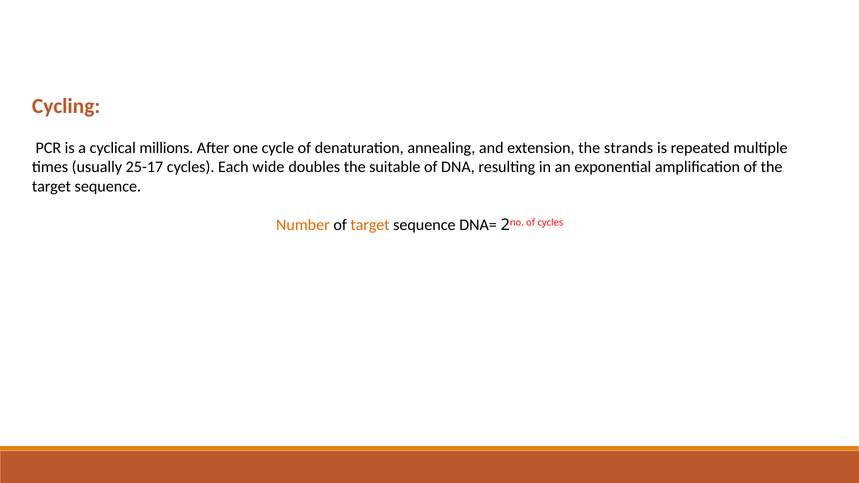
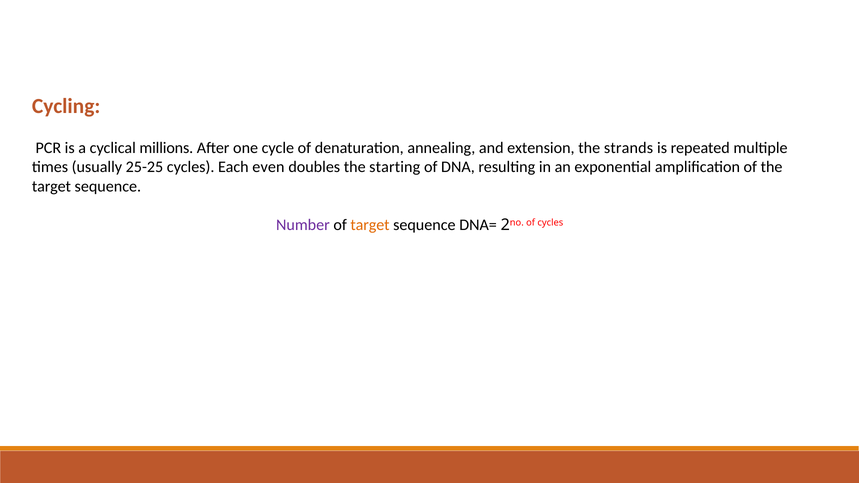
25-17: 25-17 -> 25-25
wide: wide -> even
suitable: suitable -> starting
Number colour: orange -> purple
